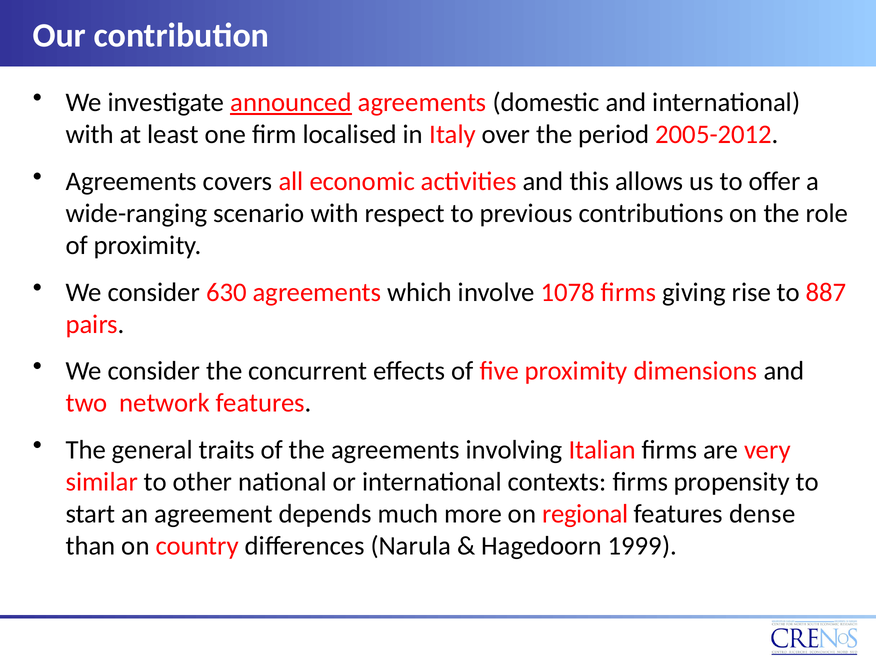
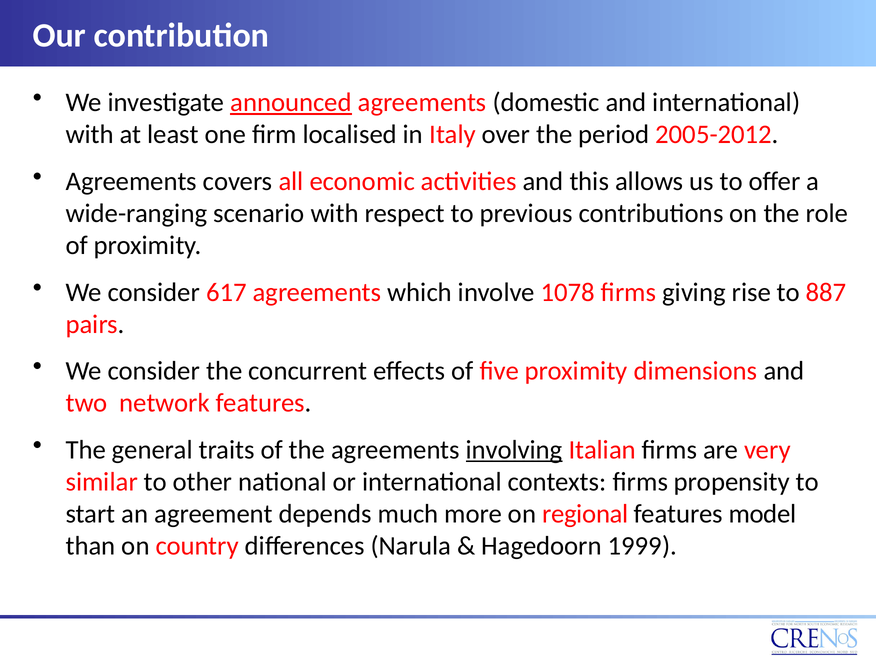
630: 630 -> 617
involving underline: none -> present
dense: dense -> model
